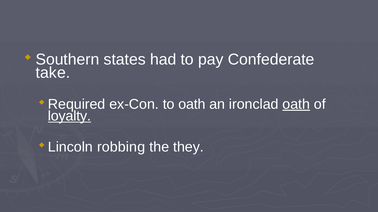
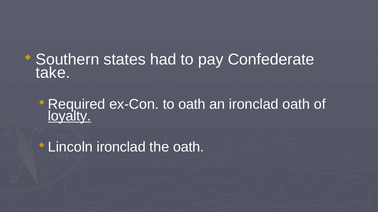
oath at (296, 104) underline: present -> none
Lincoln robbing: robbing -> ironclad
the they: they -> oath
